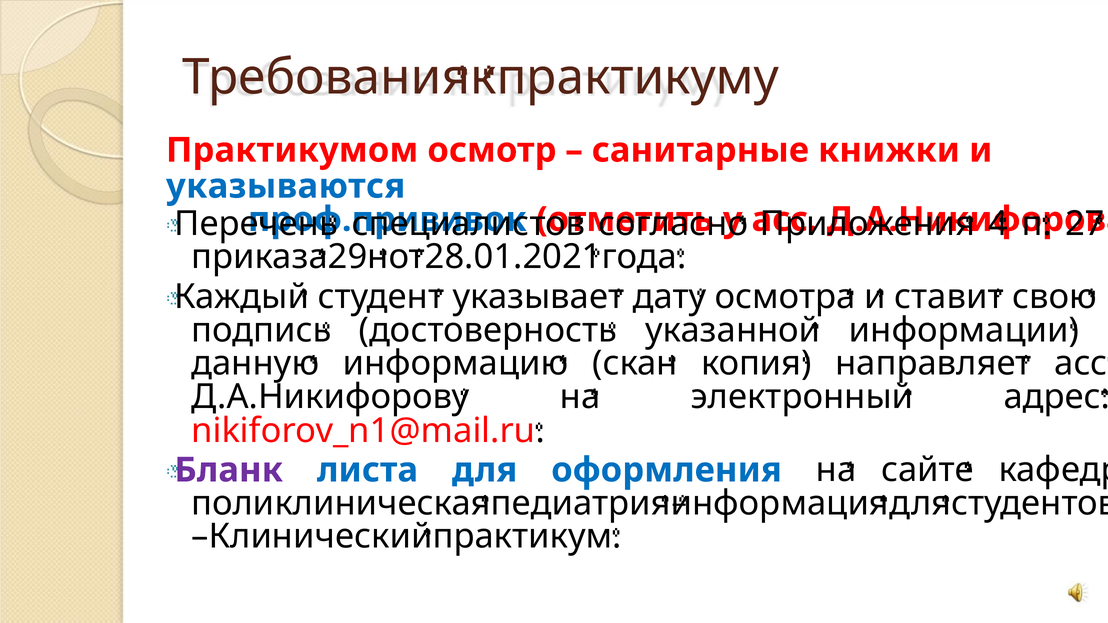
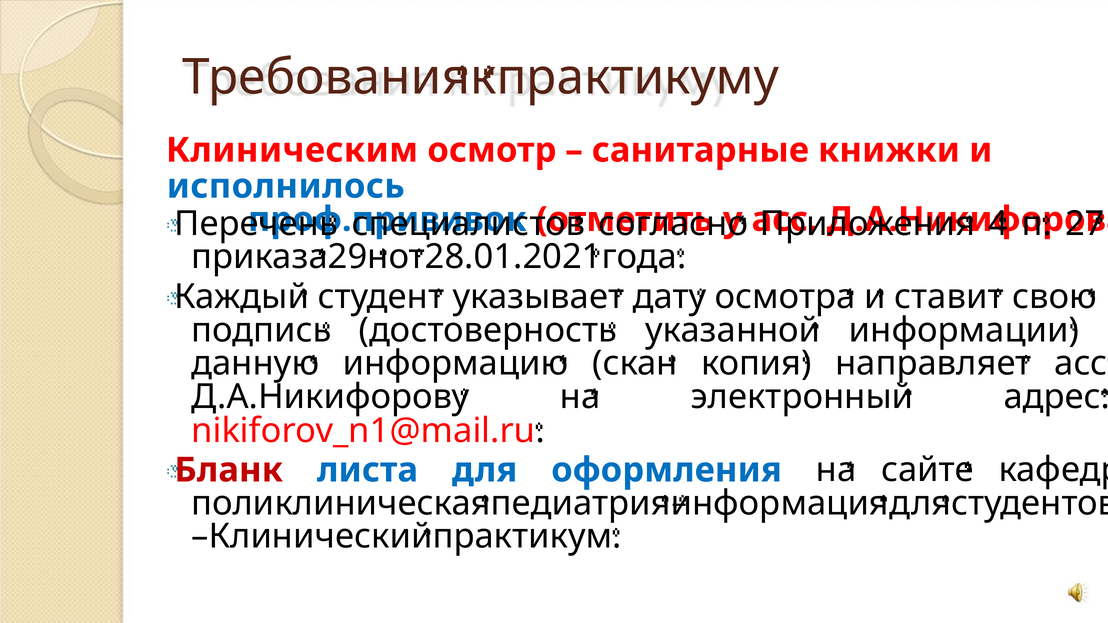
Практикумом: Практикумом -> Клиническим
указываются: указываются -> исполнилось
Бланк colour: purple -> red
